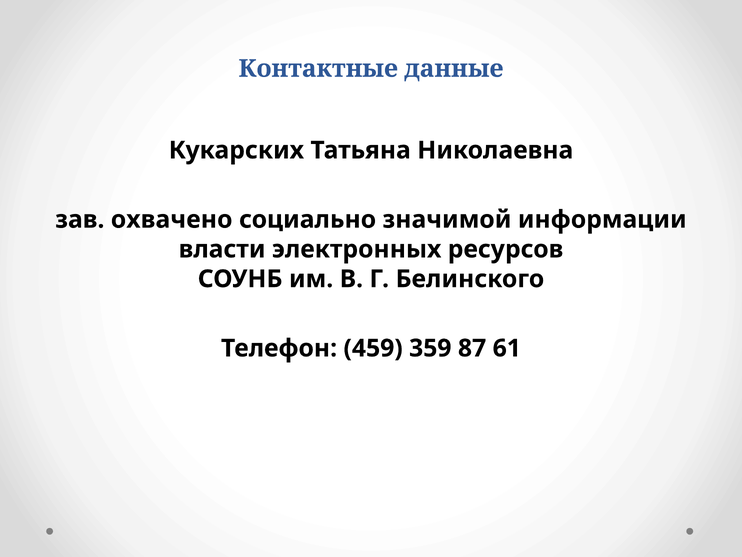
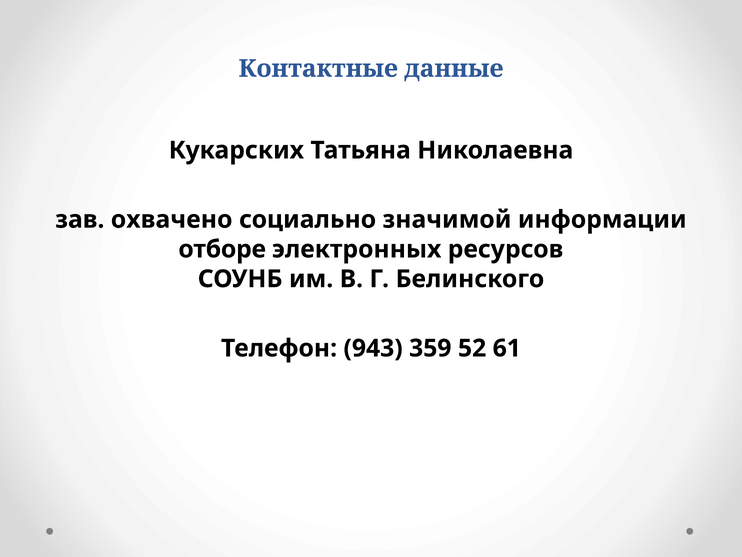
власти: власти -> отборе
459: 459 -> 943
87: 87 -> 52
